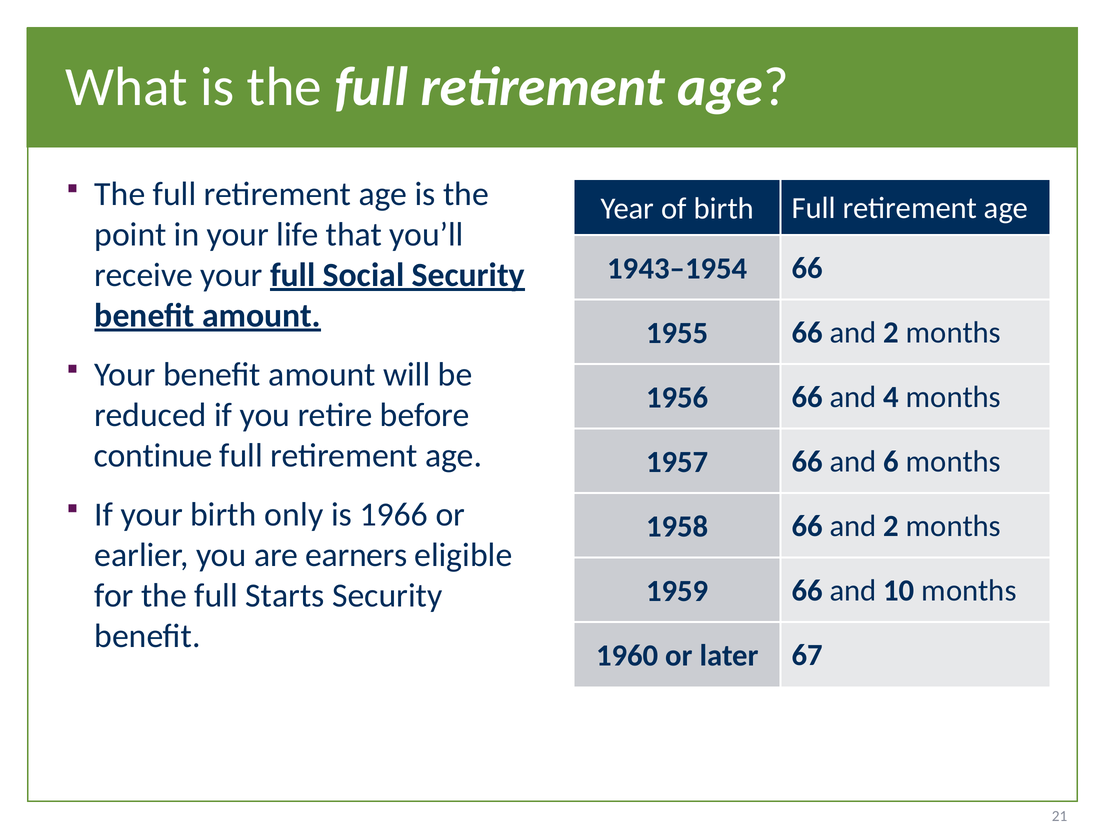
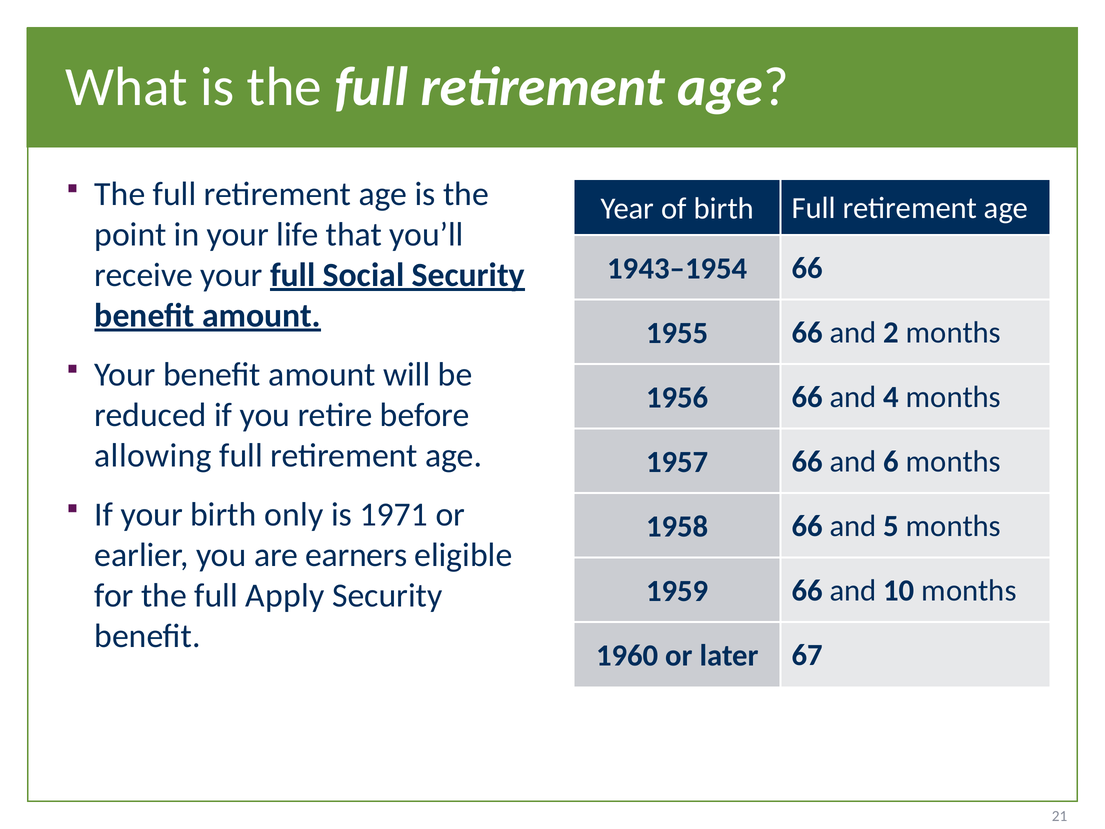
continue: continue -> allowing
1966: 1966 -> 1971
1958 66 and 2: 2 -> 5
Starts: Starts -> Apply
